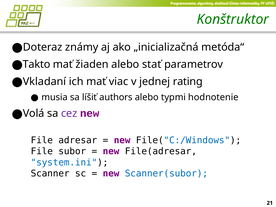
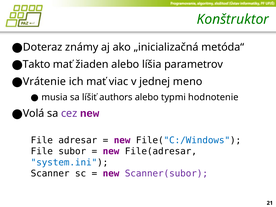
stať: stať -> líšia
Vkladaní: Vkladaní -> Vrátenie
rating: rating -> meno
Scanner(subor colour: blue -> purple
